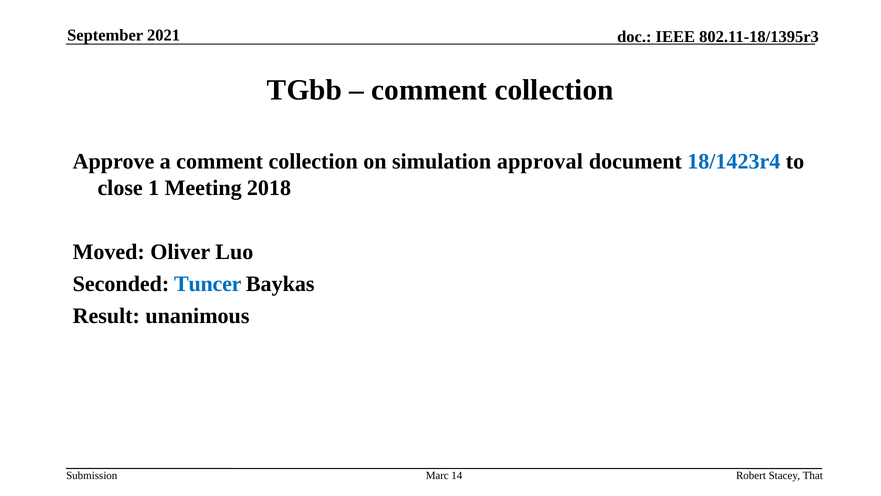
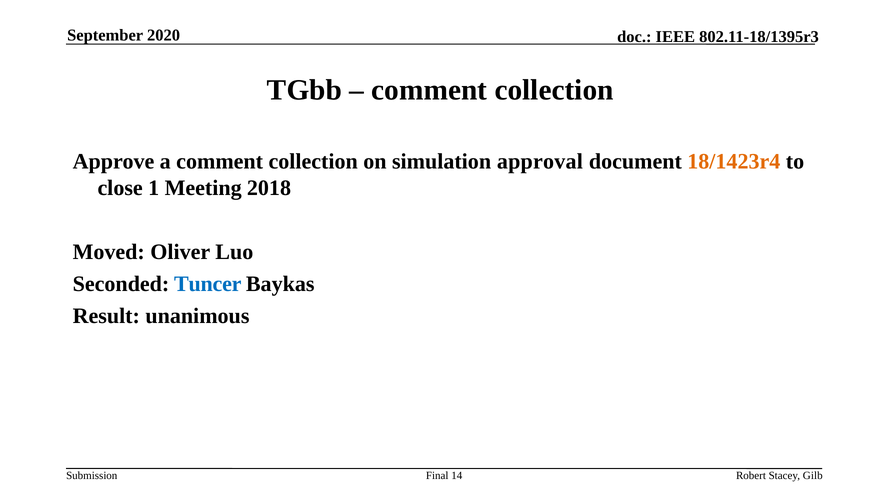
2021: 2021 -> 2020
18/1423r4 colour: blue -> orange
Marc: Marc -> Final
That: That -> Gilb
